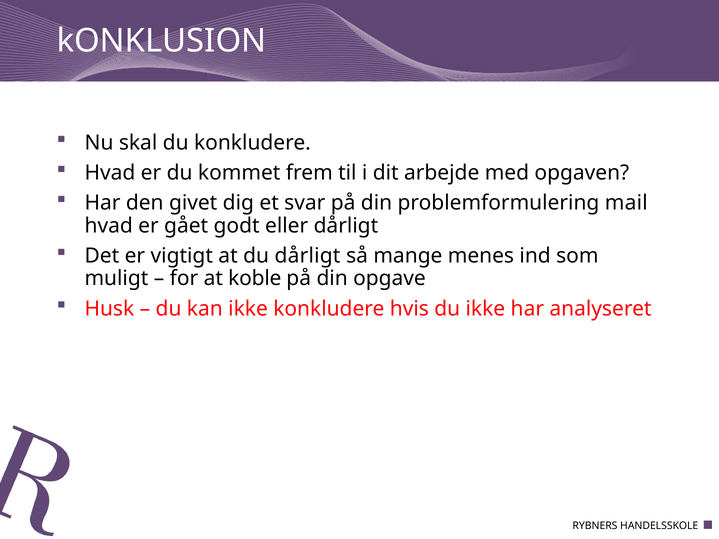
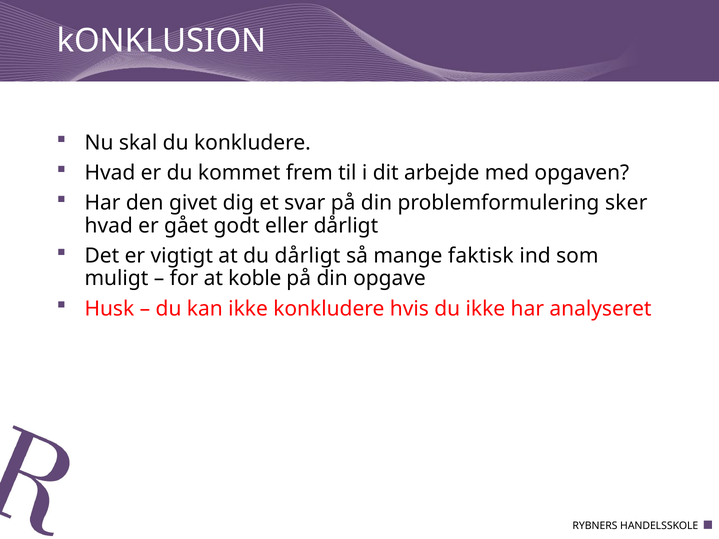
mail: mail -> sker
menes: menes -> faktisk
